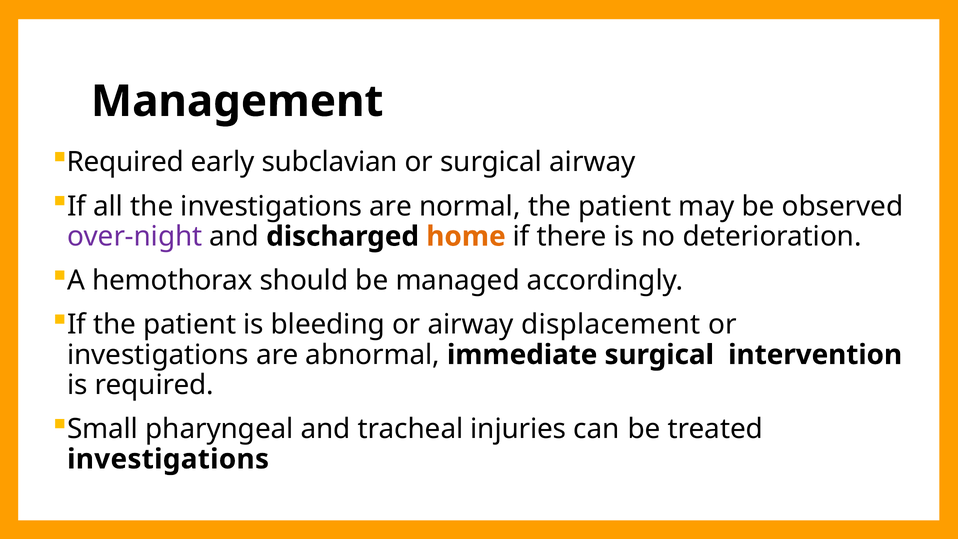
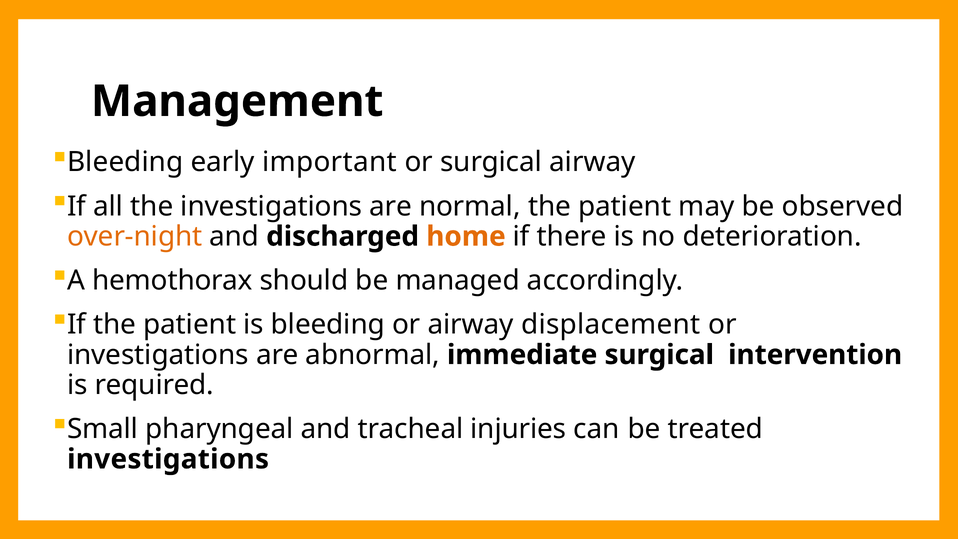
Required at (125, 162): Required -> Bleeding
subclavian: subclavian -> important
over-night colour: purple -> orange
